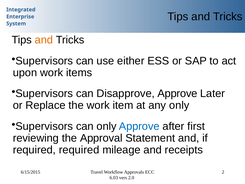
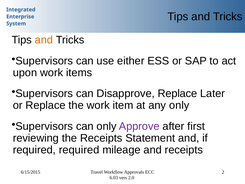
Disapprove Approve: Approve -> Replace
Approve at (139, 126) colour: blue -> purple
the Approval: Approval -> Receipts
